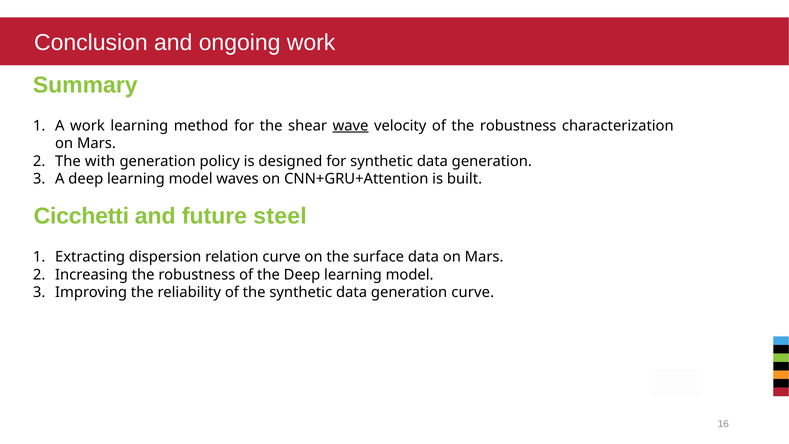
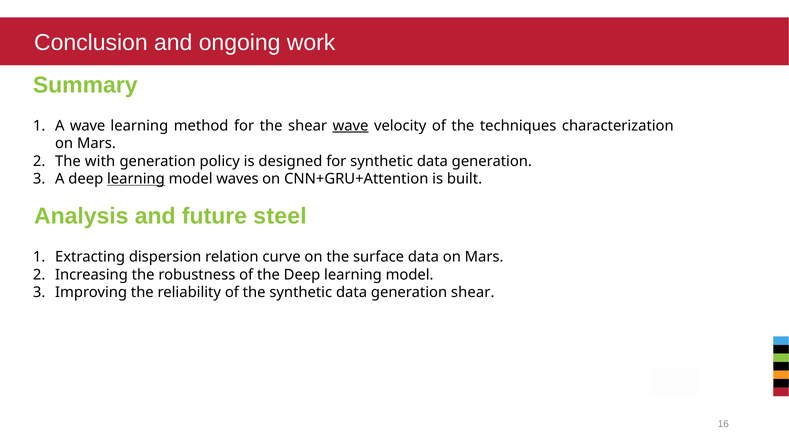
A work: work -> wave
of the robustness: robustness -> techniques
learning at (136, 179) underline: none -> present
Cicchetti: Cicchetti -> Analysis
generation curve: curve -> shear
